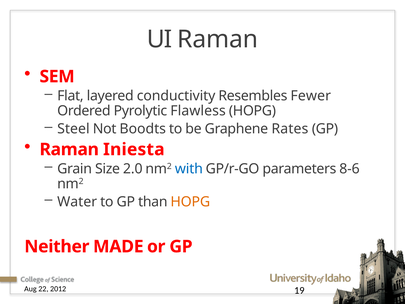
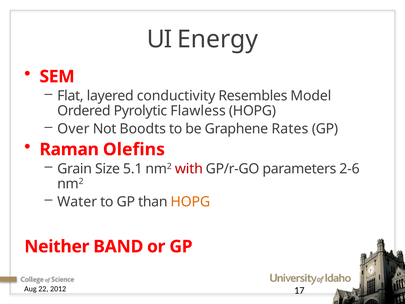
UI Raman: Raman -> Energy
Fewer: Fewer -> Model
Steel: Steel -> Over
Iniesta: Iniesta -> Olefins
2.0: 2.0 -> 5.1
with colour: blue -> red
8-6: 8-6 -> 2-6
MADE: MADE -> BAND
19: 19 -> 17
